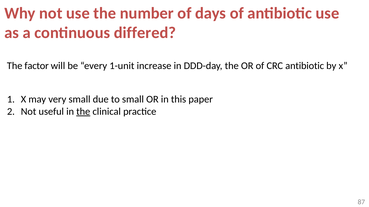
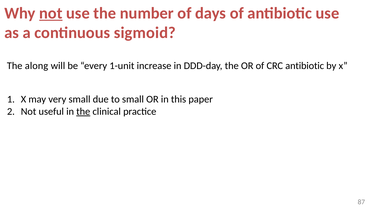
not at (51, 13) underline: none -> present
differed: differed -> sigmoid
factor: factor -> along
